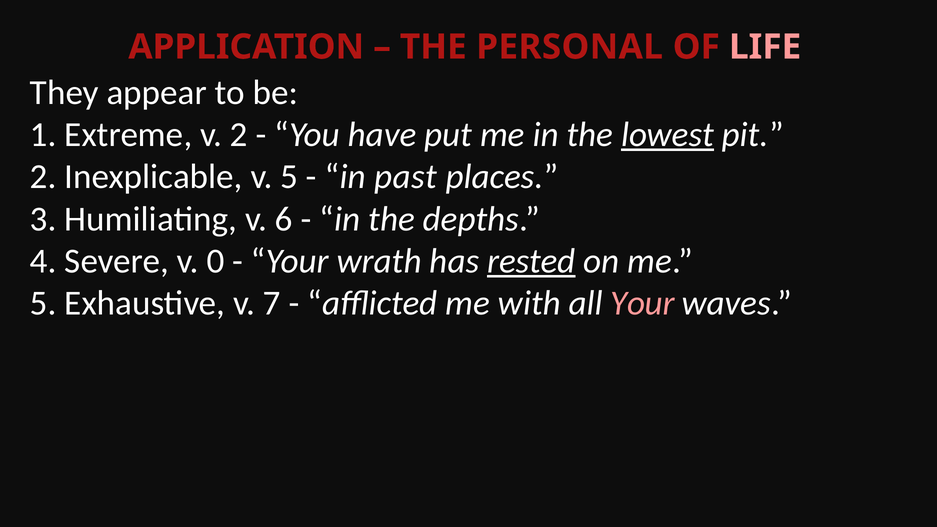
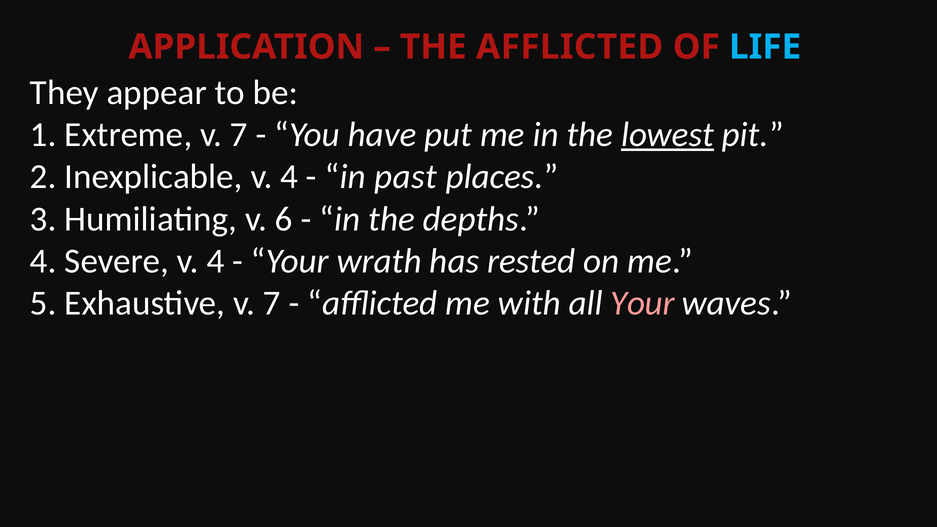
THE PERSONAL: PERSONAL -> AFFLICTED
LIFE colour: pink -> light blue
Extreme v 2: 2 -> 7
Inexplicable v 5: 5 -> 4
Severe v 0: 0 -> 4
rested underline: present -> none
